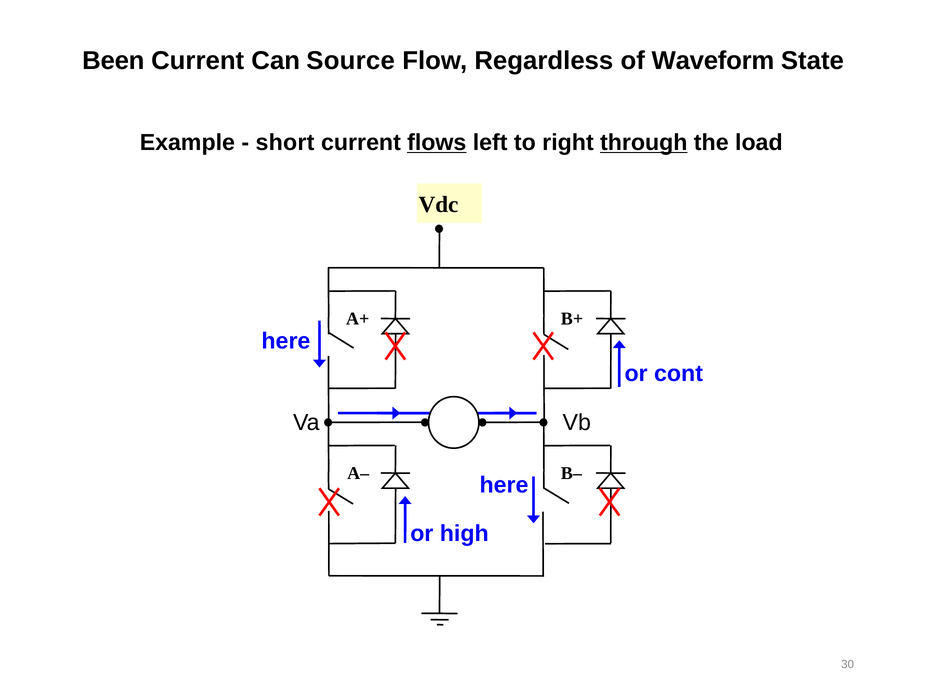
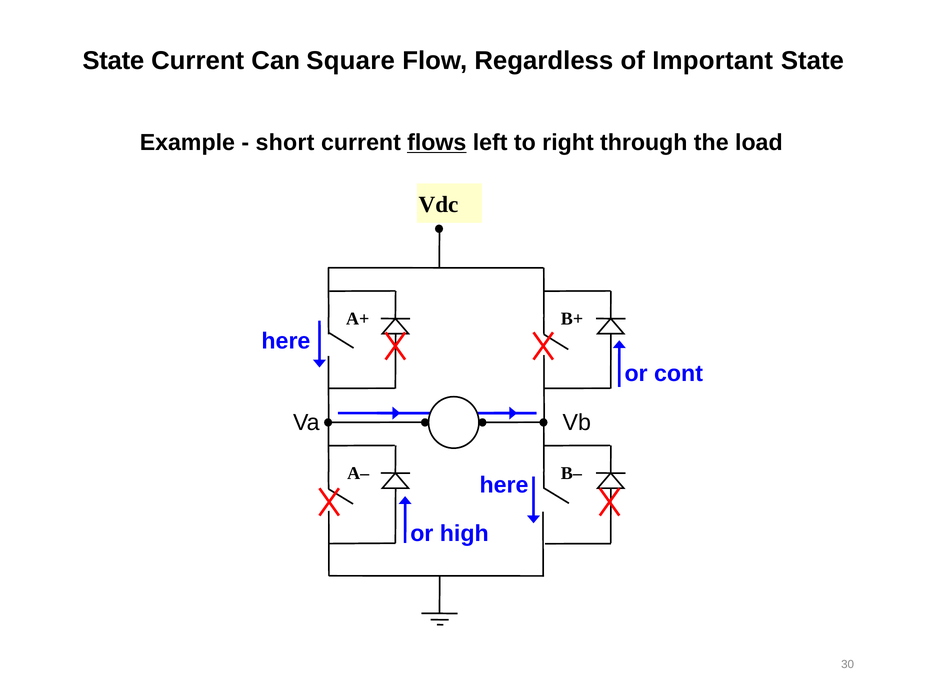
Been at (113, 61): Been -> State
Source: Source -> Square
Waveform: Waveform -> Important
through underline: present -> none
